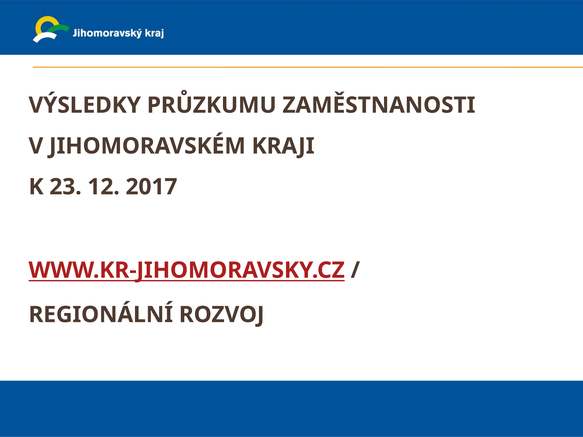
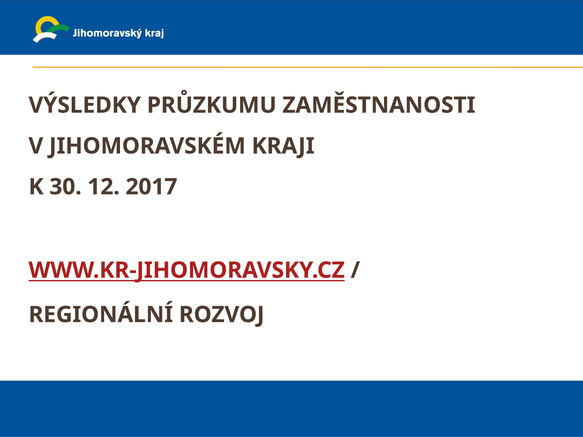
23: 23 -> 30
